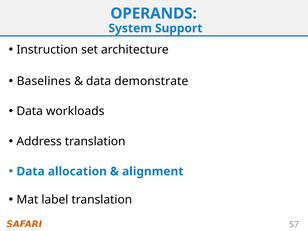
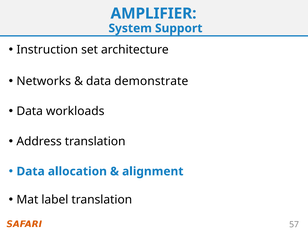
OPERANDS: OPERANDS -> AMPLIFIER
Baselines: Baselines -> Networks
